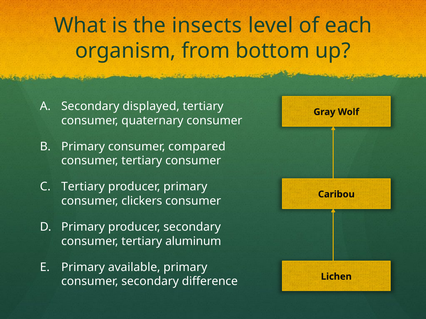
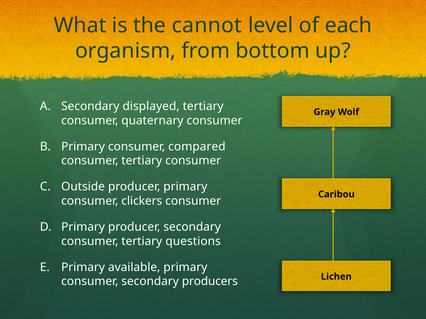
insects: insects -> cannot
Tertiary at (83, 187): Tertiary -> Outside
aluminum: aluminum -> questions
difference: difference -> producers
